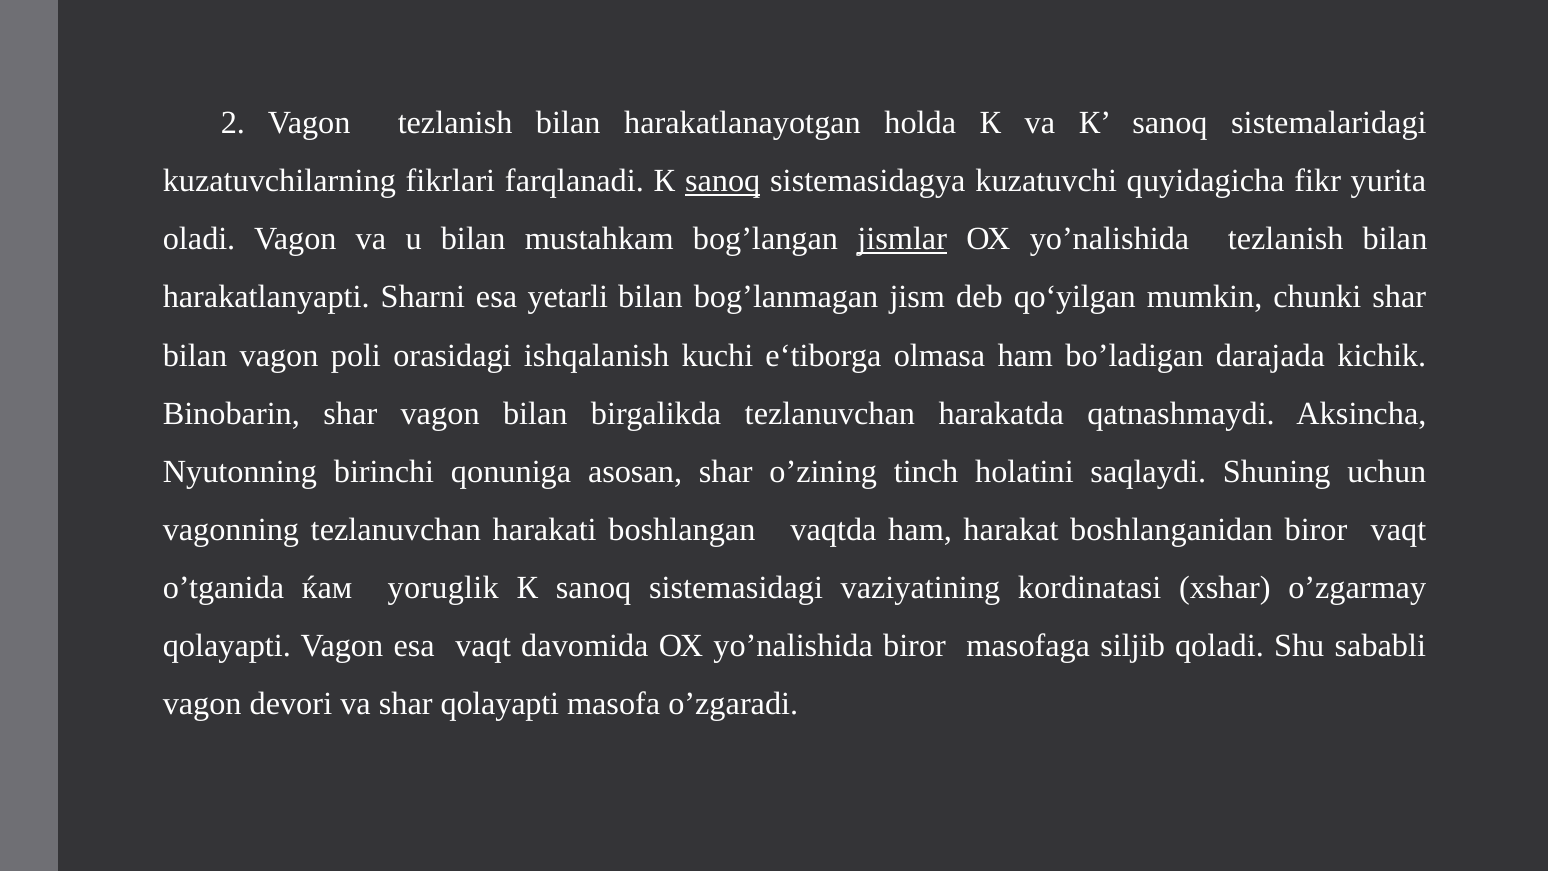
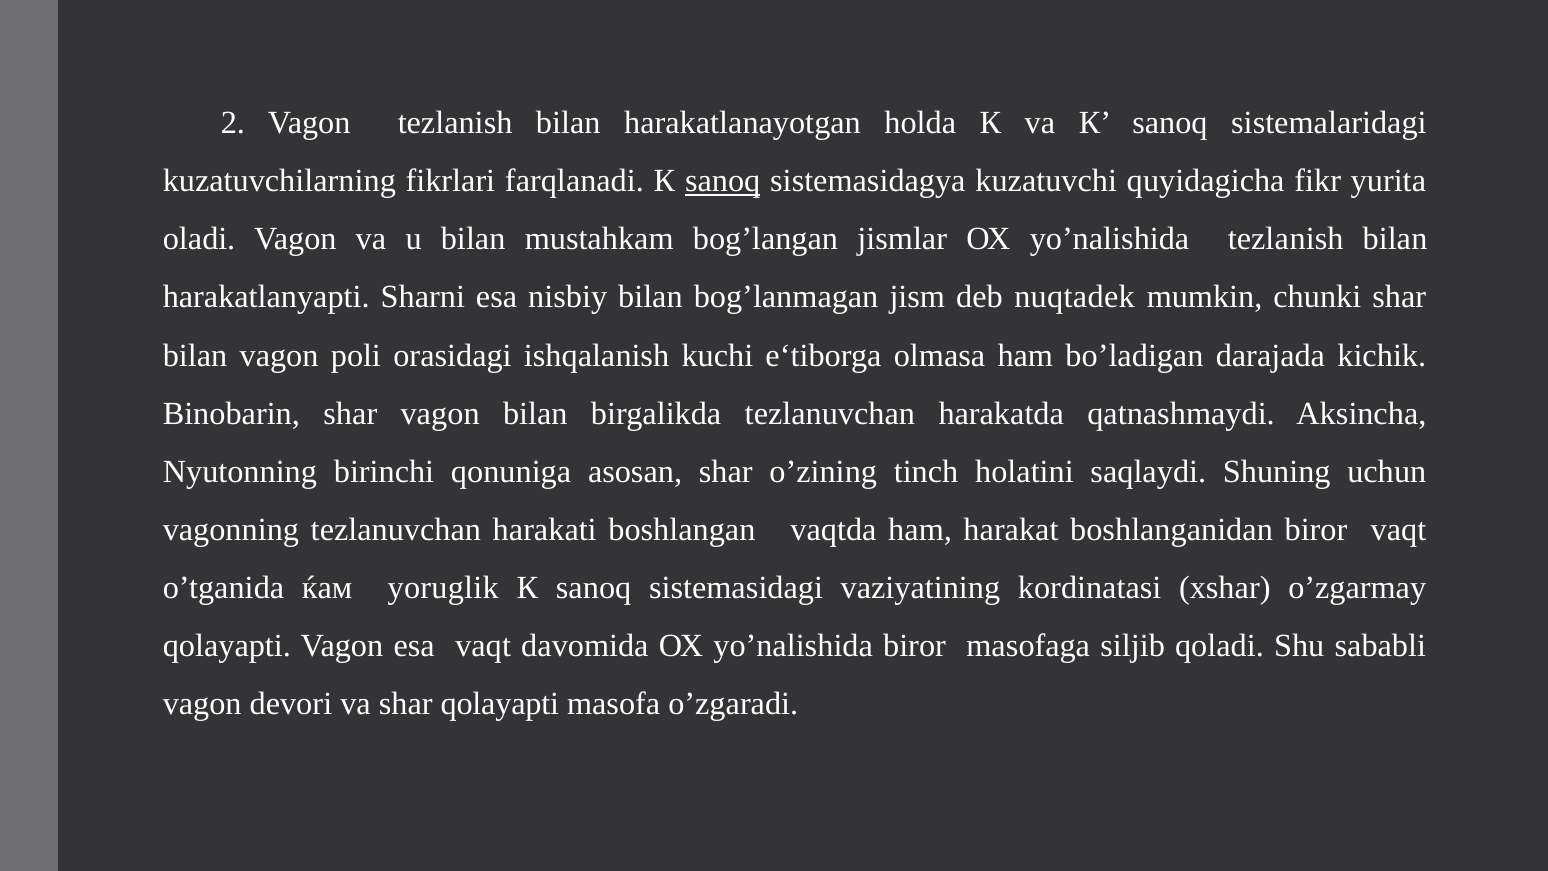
jismlar underline: present -> none
yetarli: yetarli -> nisbiy
qoʻyilgan: qoʻyilgan -> nuqtadek
